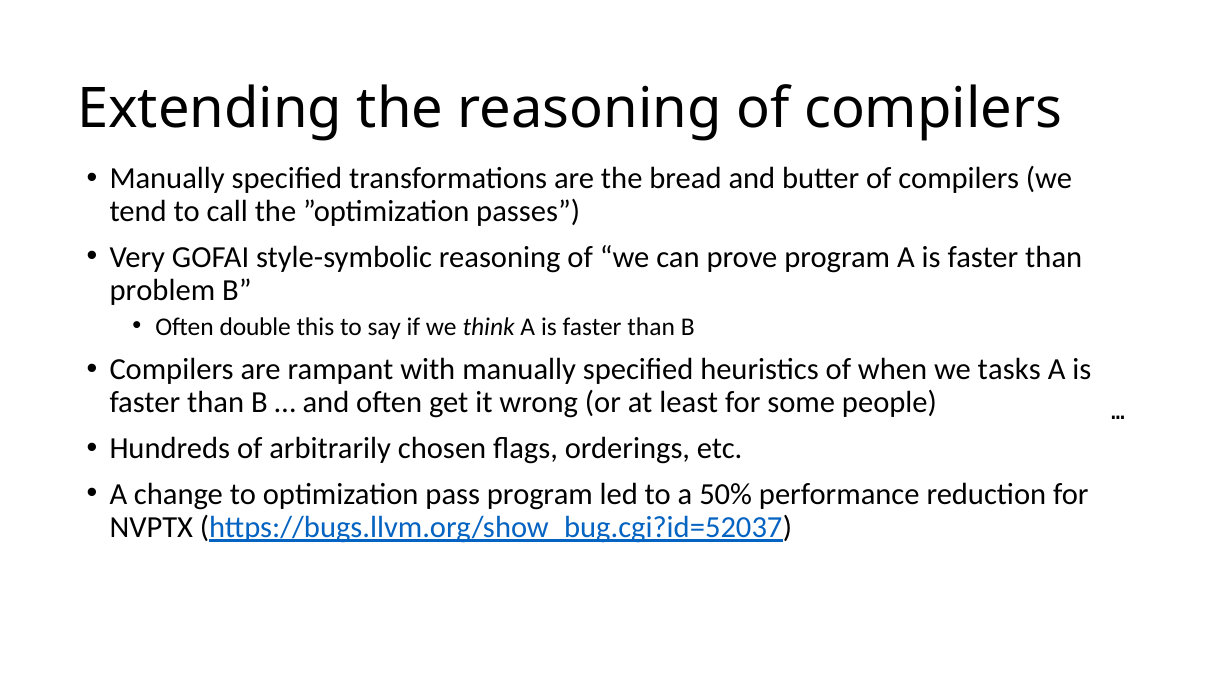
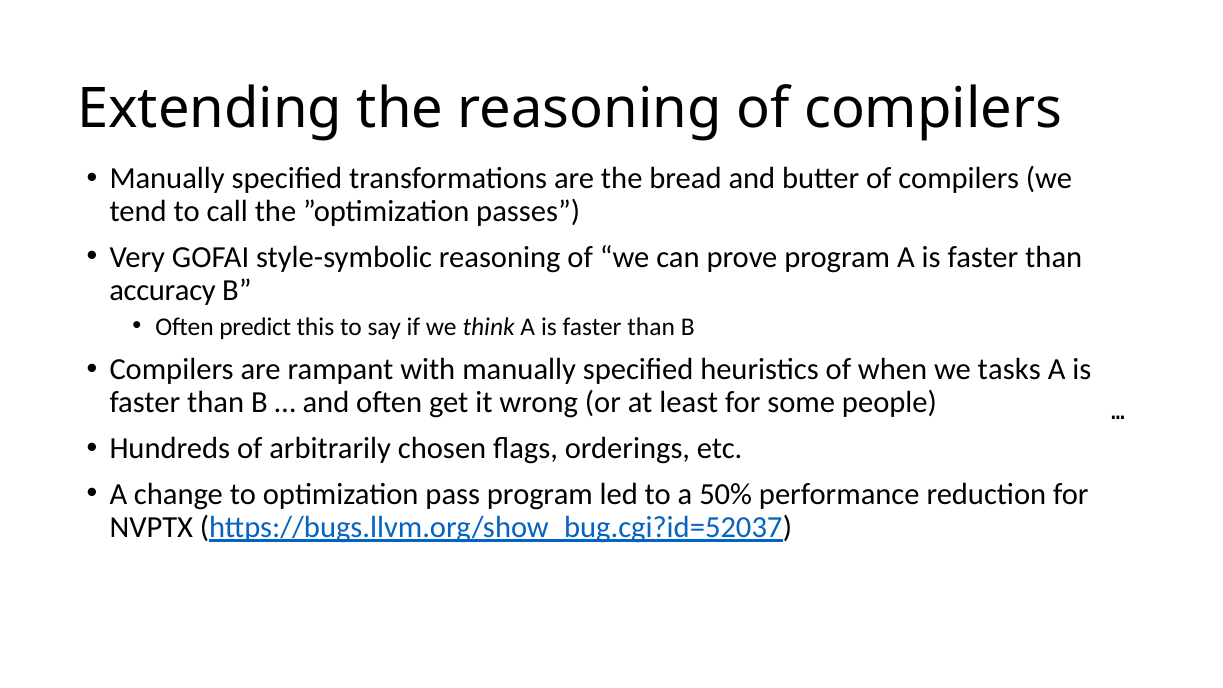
problem: problem -> accuracy
double: double -> predict
